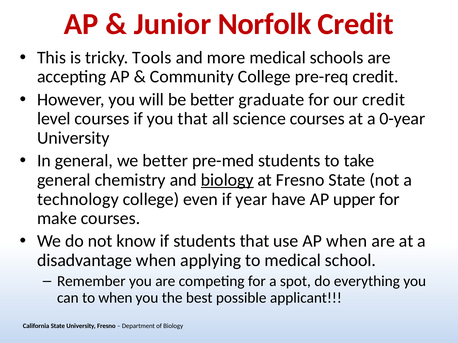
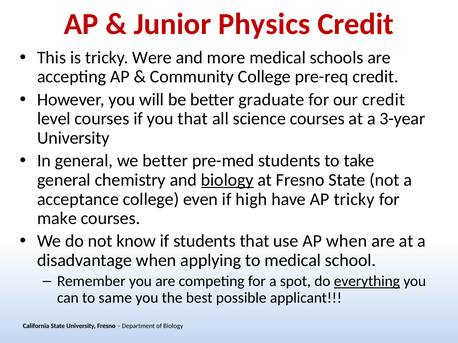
Norfolk: Norfolk -> Physics
Tools: Tools -> Were
0-year: 0-year -> 3-year
technology: technology -> acceptance
year: year -> high
AP upper: upper -> tricky
everything underline: none -> present
to when: when -> same
